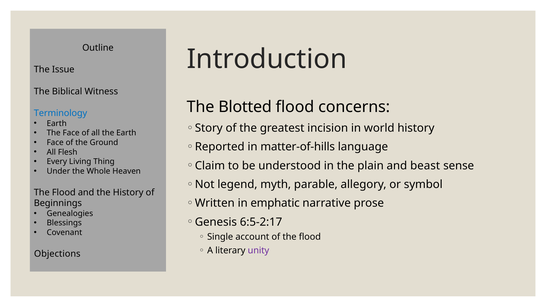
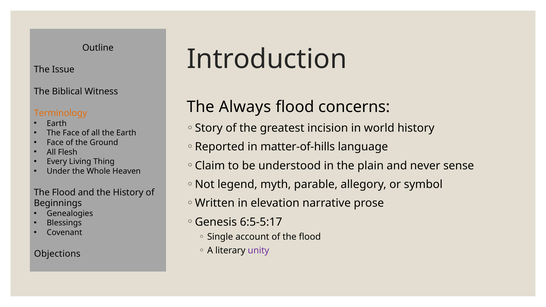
Blotted: Blotted -> Always
Terminology colour: blue -> orange
beast: beast -> never
emphatic: emphatic -> elevation
6:5-2:17: 6:5-2:17 -> 6:5-5:17
